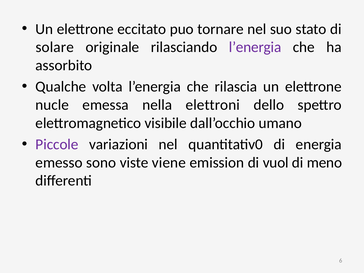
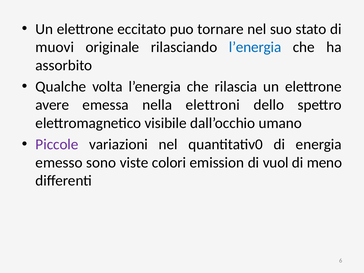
solare: solare -> muovi
l’energia at (255, 47) colour: purple -> blue
nucle: nucle -> avere
viene: viene -> colori
